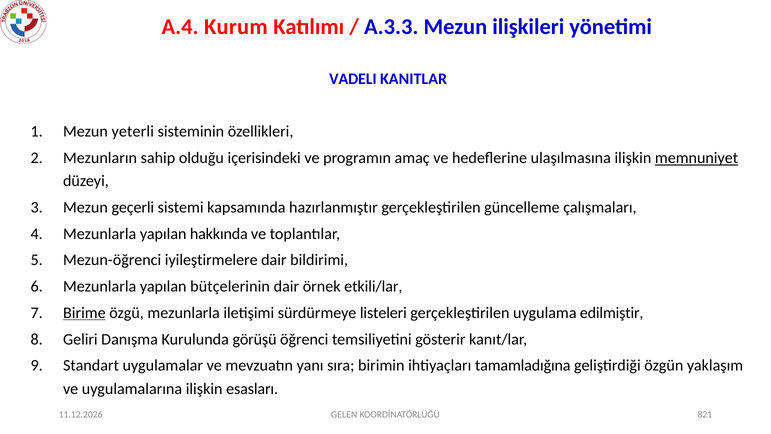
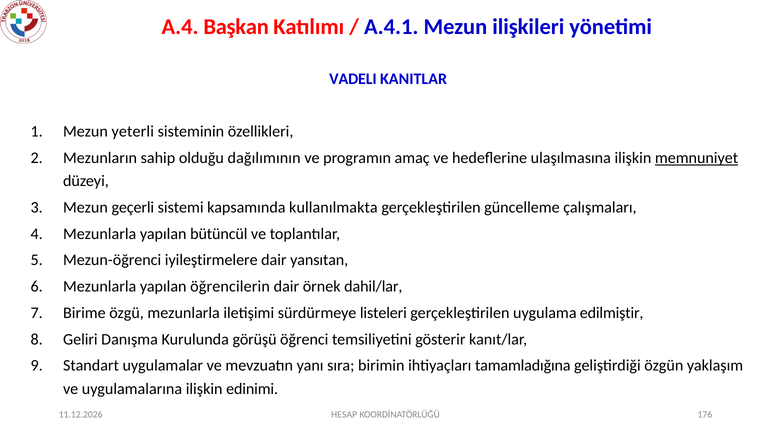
Kurum: Kurum -> Başkan
A.3.3: A.3.3 -> A.4.1
içerisindeki: içerisindeki -> dağılımının
hazırlanmıştır: hazırlanmıştır -> kullanılmakta
hakkında: hakkında -> bütüncül
bildirimi: bildirimi -> yansıtan
bütçelerinin: bütçelerinin -> öğrencilerin
etkili/lar: etkili/lar -> dahil/lar
Birime underline: present -> none
esasları: esasları -> edinimi
GELEN: GELEN -> HESAP
821: 821 -> 176
